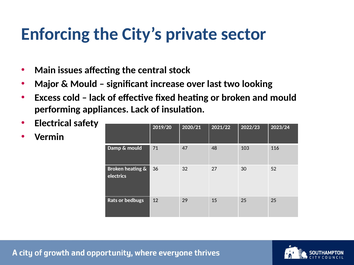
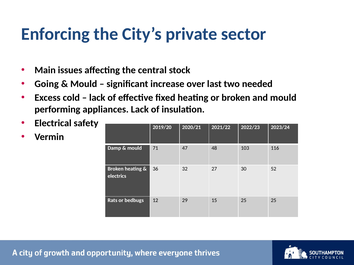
Major: Major -> Going
looking: looking -> needed
